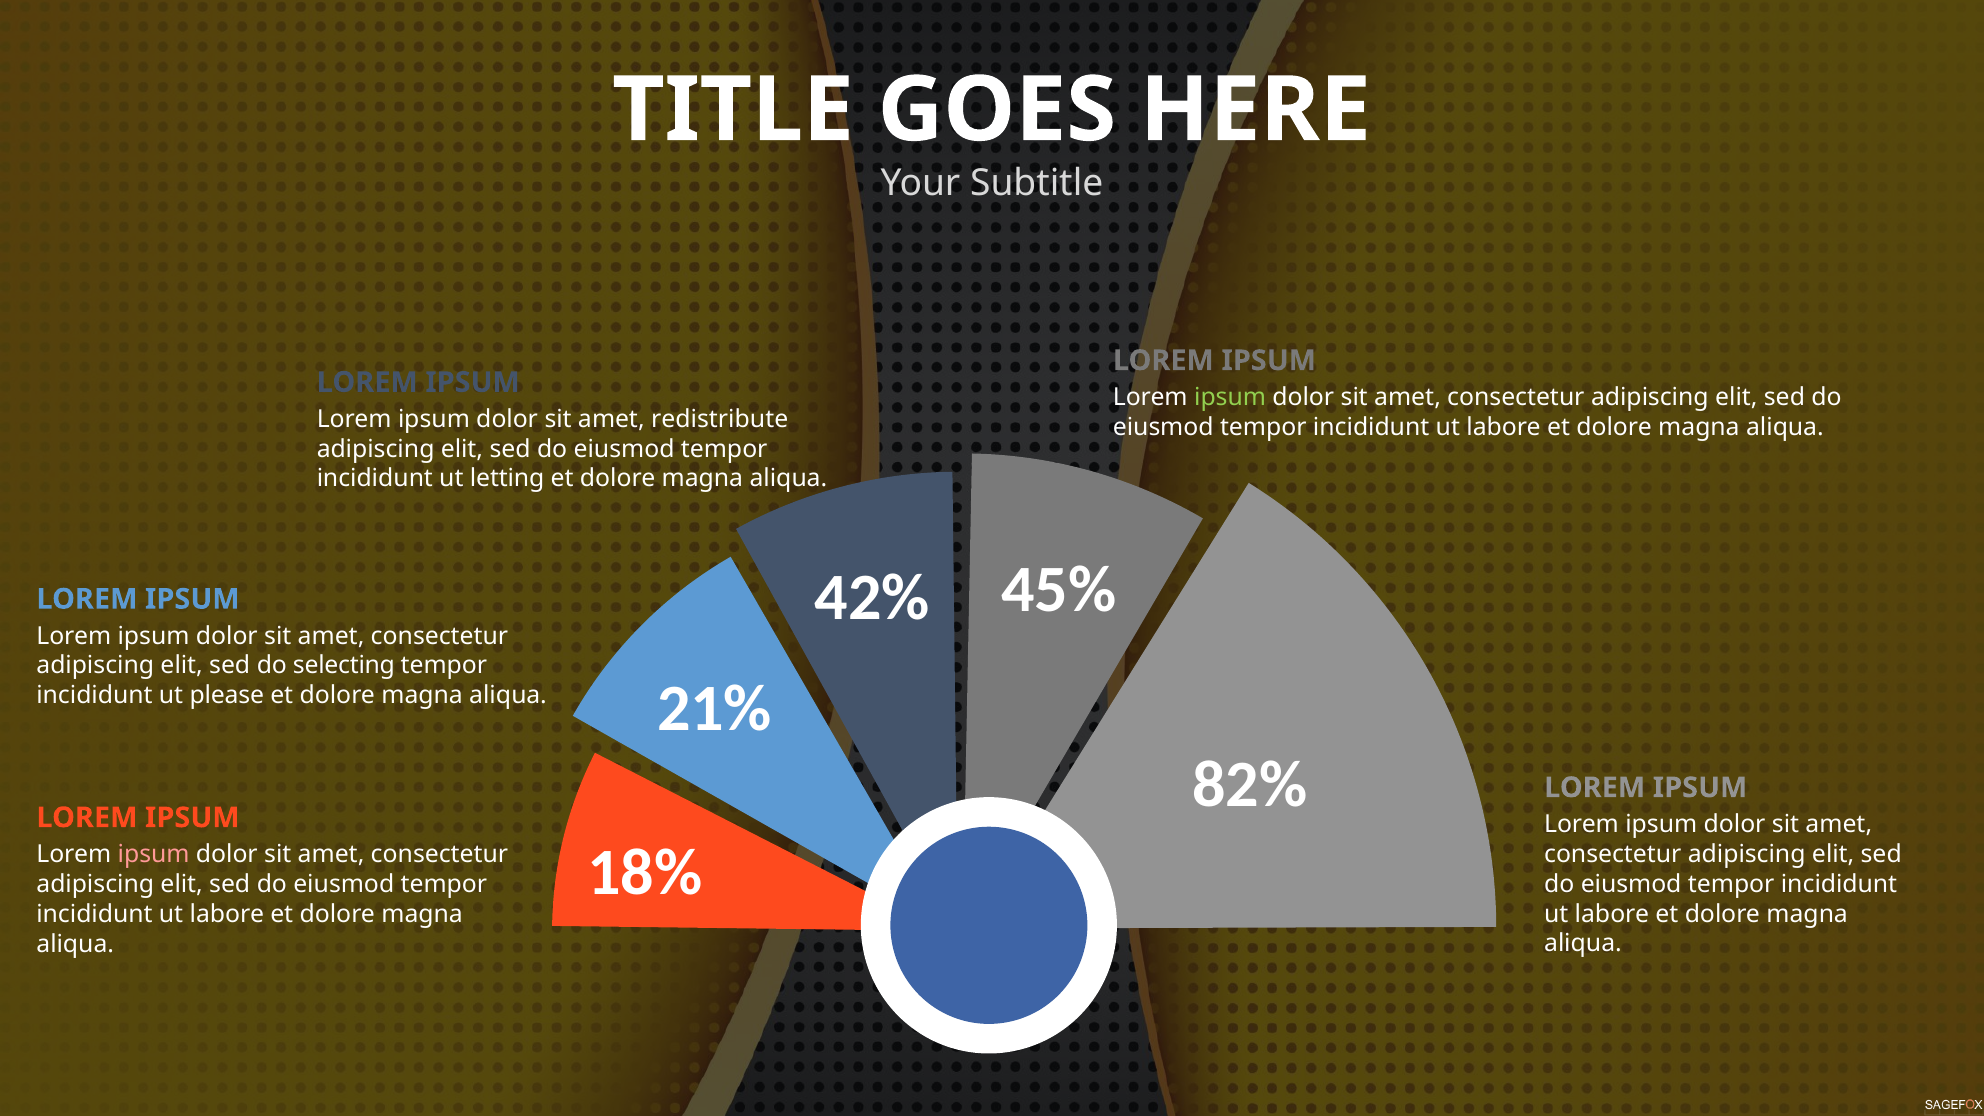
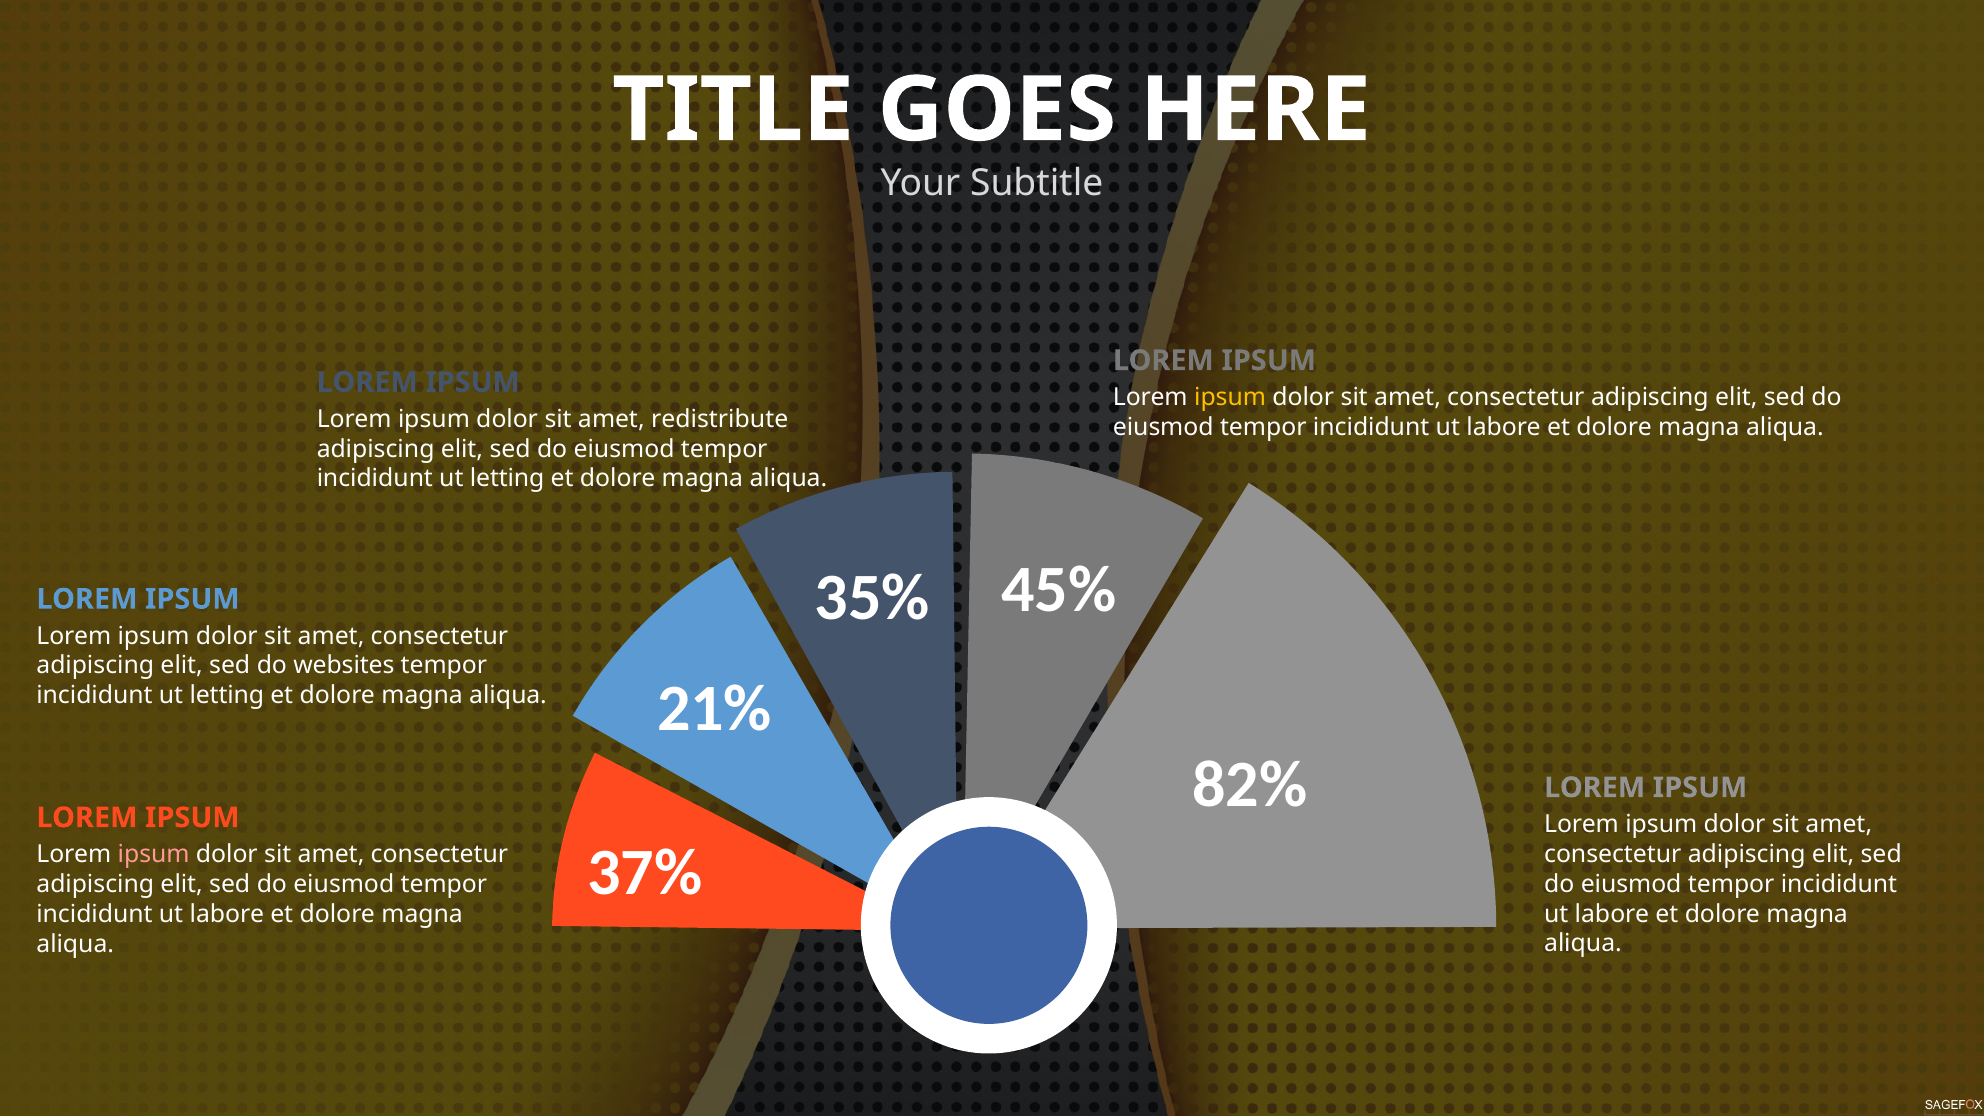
ipsum at (1230, 398) colour: light green -> yellow
42%: 42% -> 35%
selecting: selecting -> websites
please at (227, 696): please -> letting
18%: 18% -> 37%
